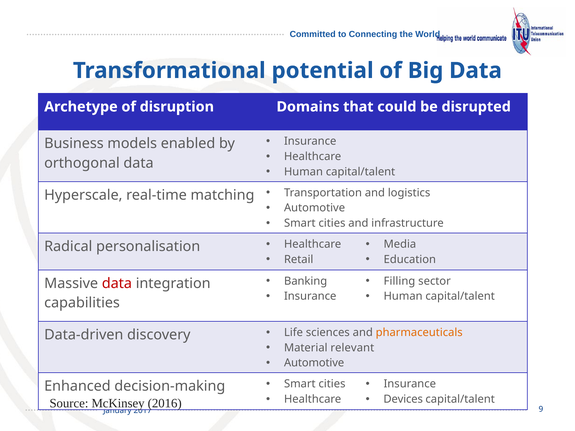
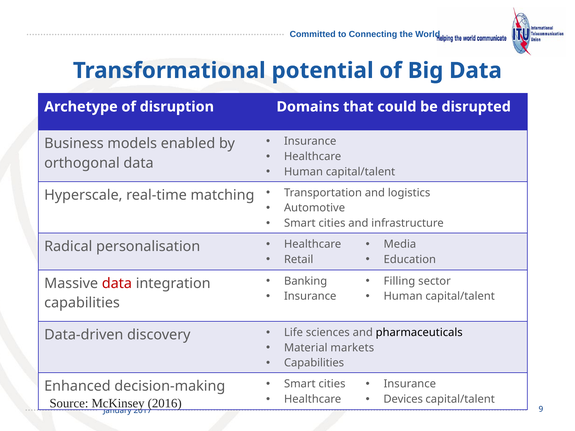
pharmaceuticals colour: orange -> black
relevant: relevant -> markets
Automotive at (314, 363): Automotive -> Capabilities
